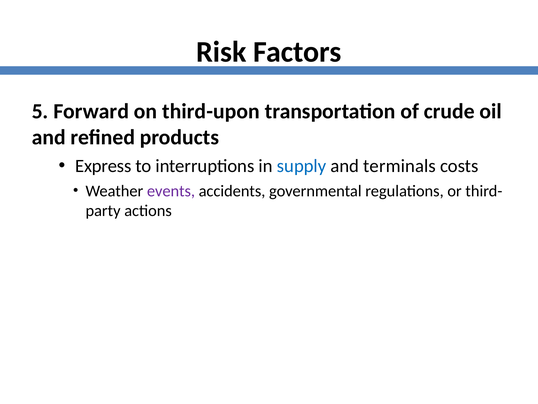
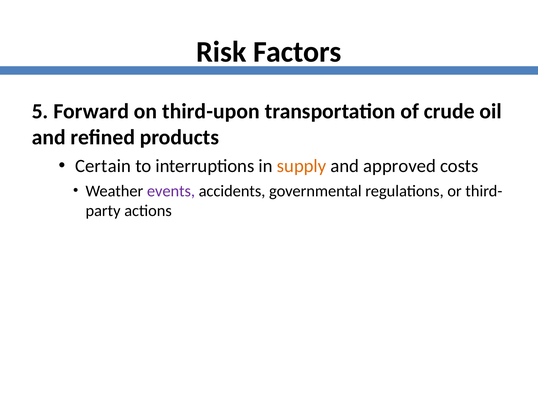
Express: Express -> Certain
supply colour: blue -> orange
terminals: terminals -> approved
